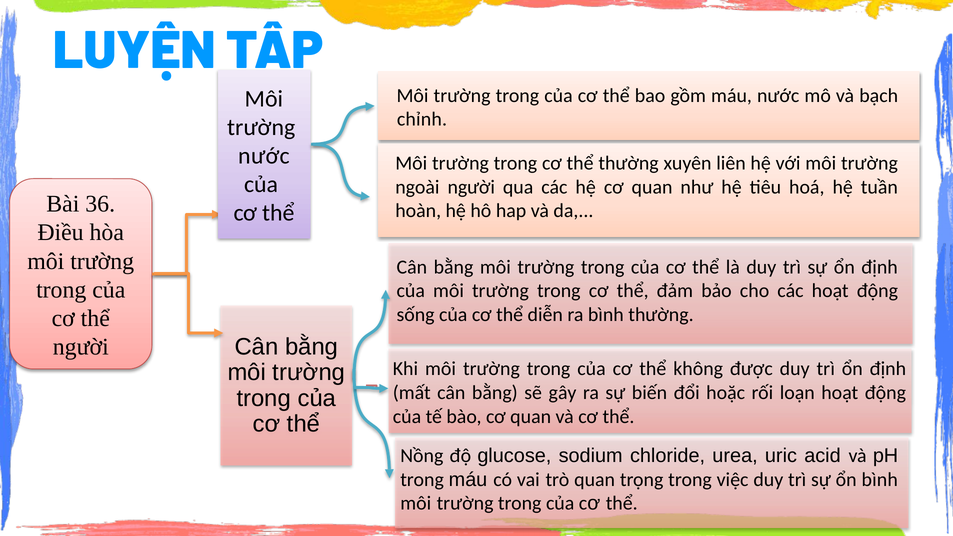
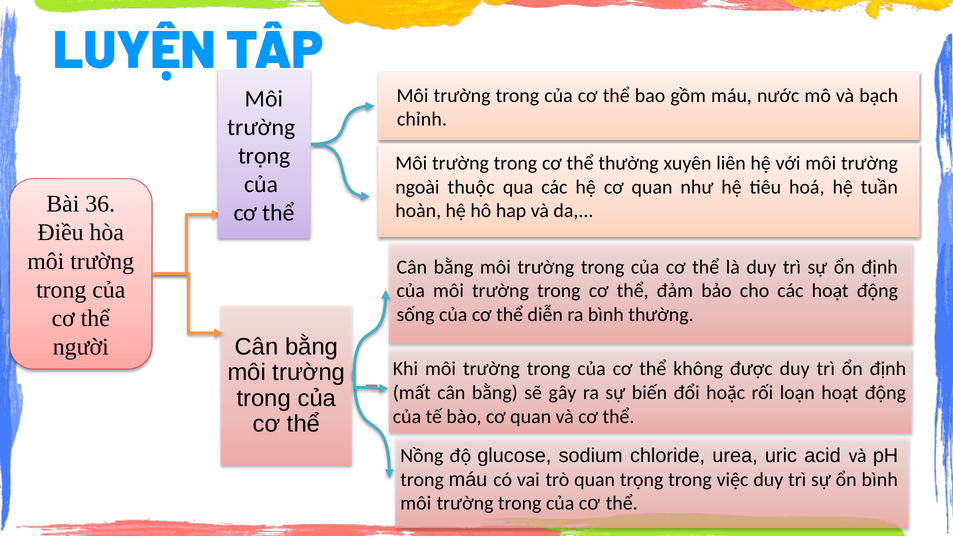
nước at (264, 156): nước -> trọng
ngoài người: người -> thuộc
